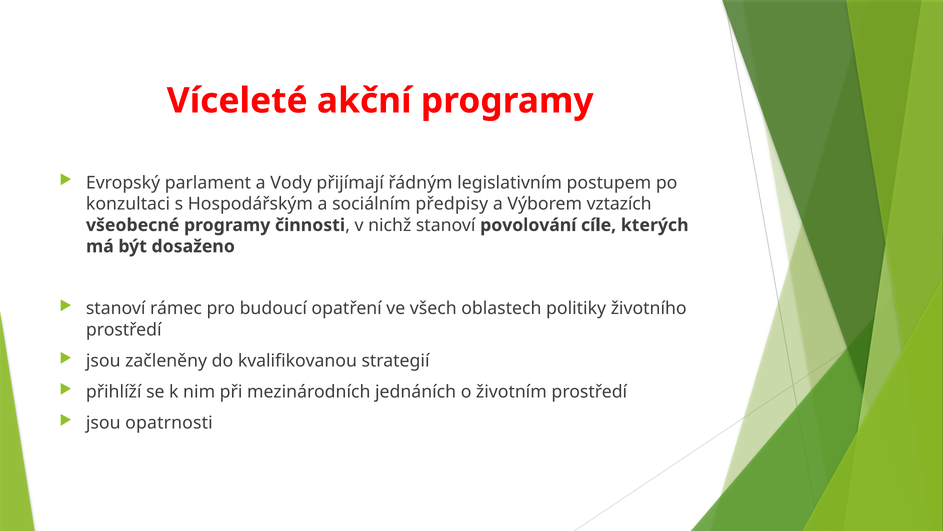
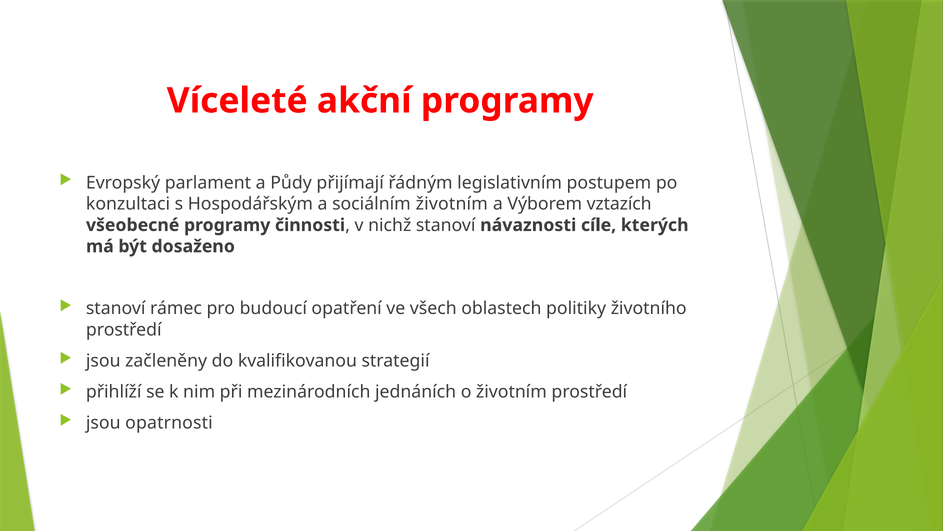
Vody: Vody -> Půdy
sociálním předpisy: předpisy -> životním
povolování: povolování -> návaznosti
